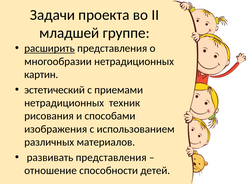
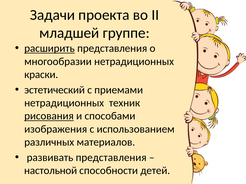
картин: картин -> краски
рисования underline: none -> present
отношение: отношение -> настольной
